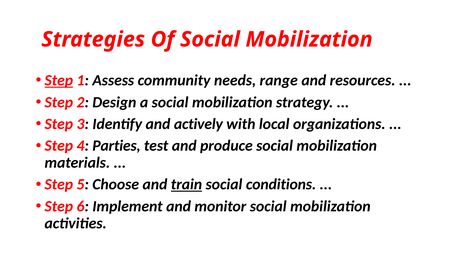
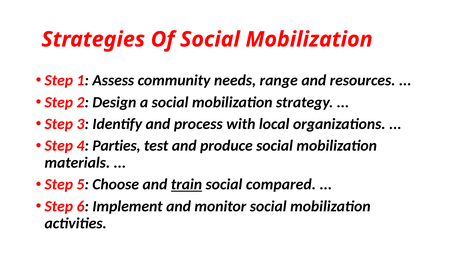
Step at (59, 80) underline: present -> none
actively: actively -> process
conditions: conditions -> compared
